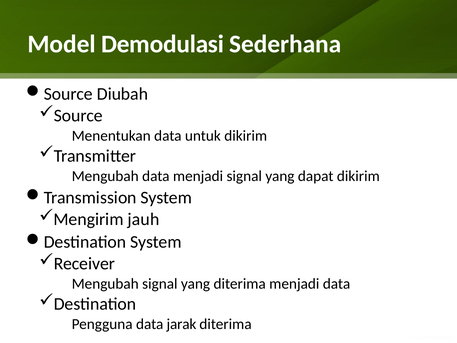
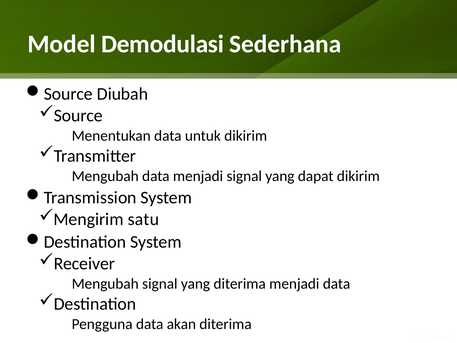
jauh: jauh -> satu
jarak: jarak -> akan
